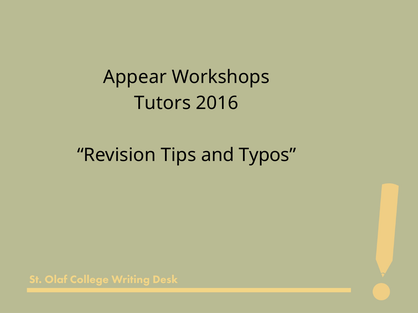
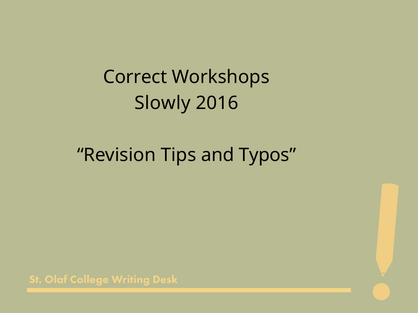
Appear: Appear -> Correct
Tutors: Tutors -> Slowly
